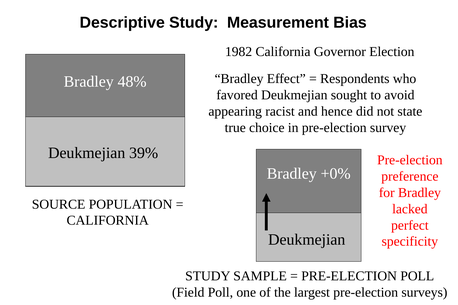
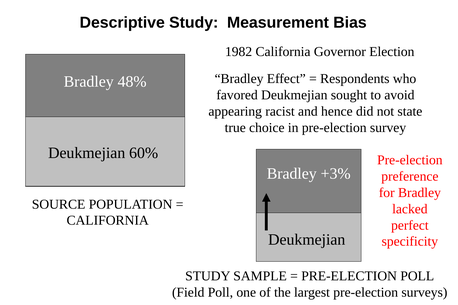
39%: 39% -> 60%
+0%: +0% -> +3%
